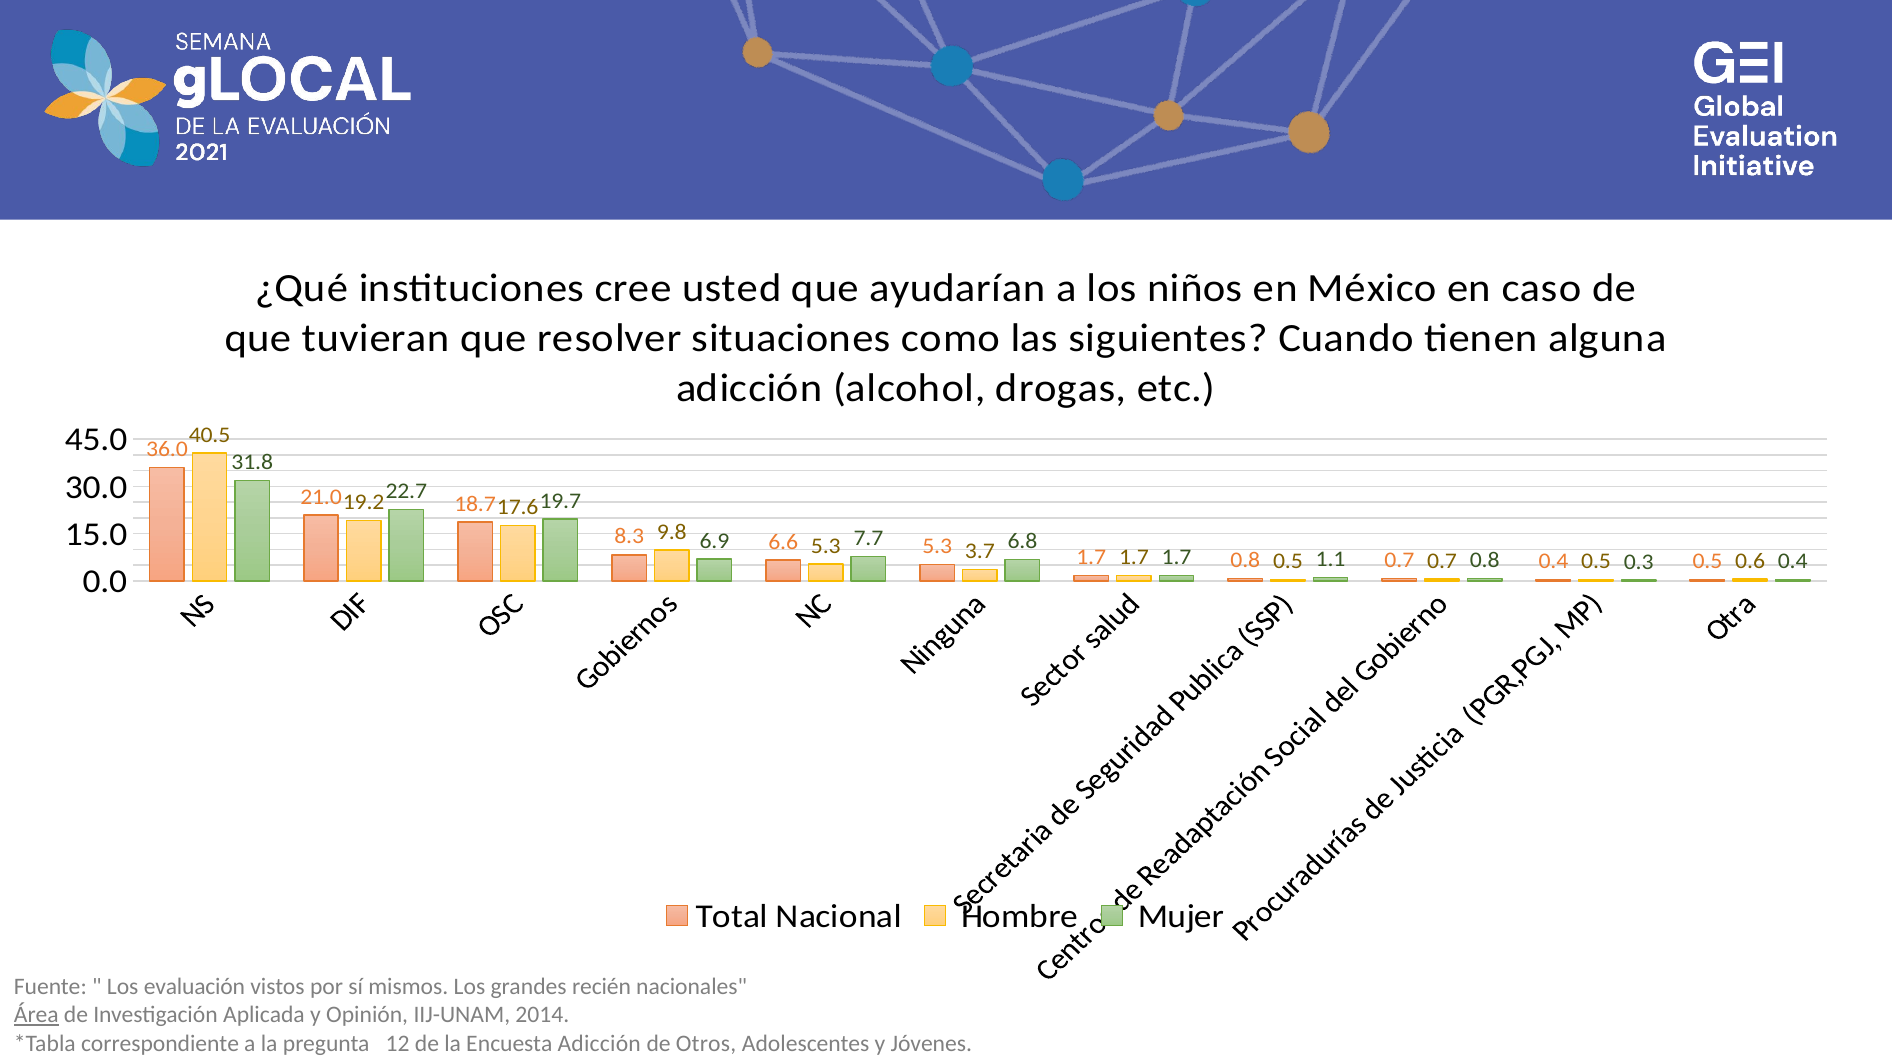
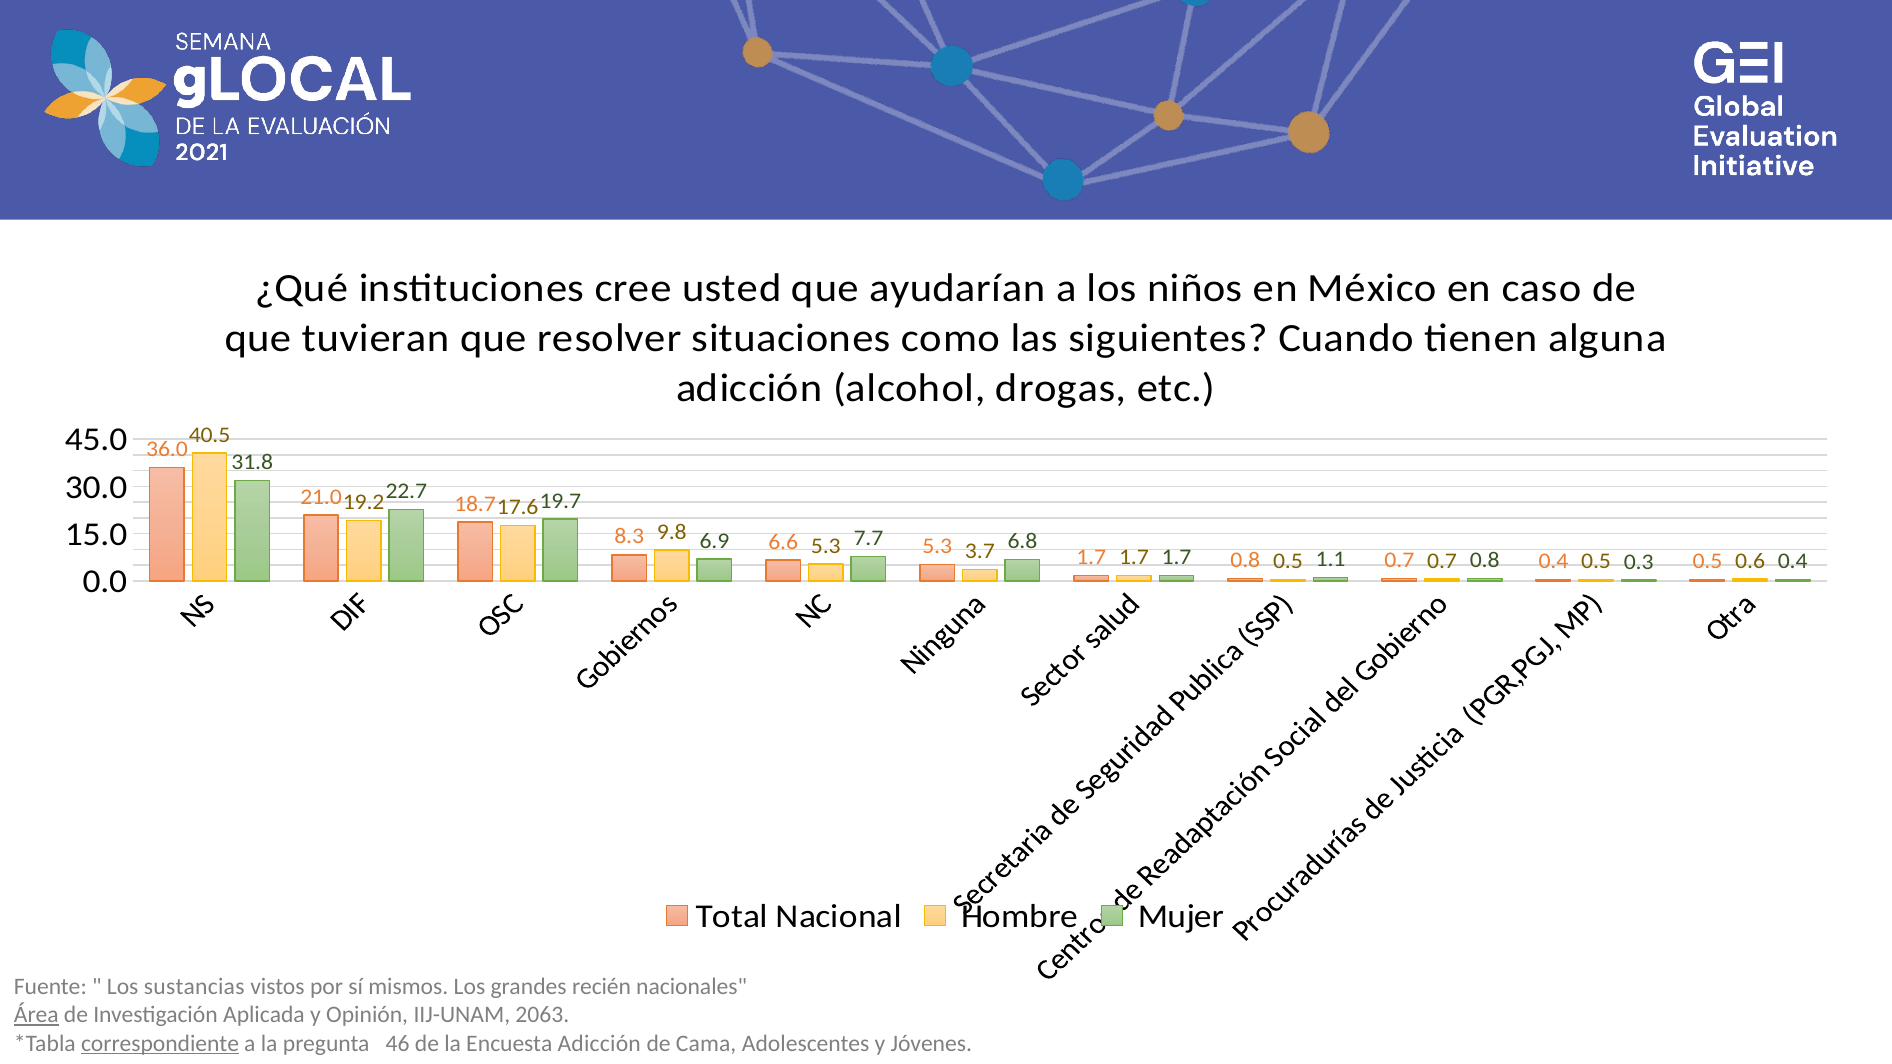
evaluación: evaluación -> sustancias
2014: 2014 -> 2063
correspondiente underline: none -> present
12: 12 -> 46
Otros: Otros -> Cama
